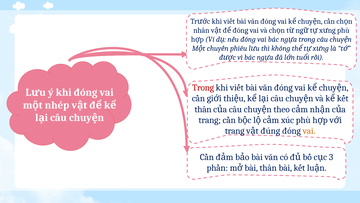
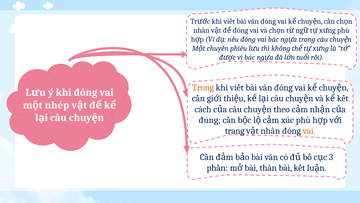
Trong at (203, 87) colour: red -> orange
thân at (203, 109): thân -> cách
trang at (210, 120): trang -> đúng
đúng at (270, 131): đúng -> nhân
